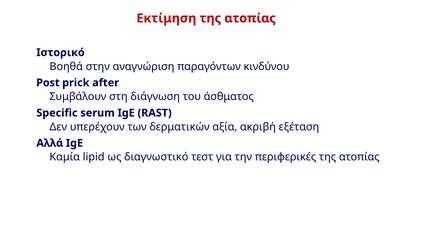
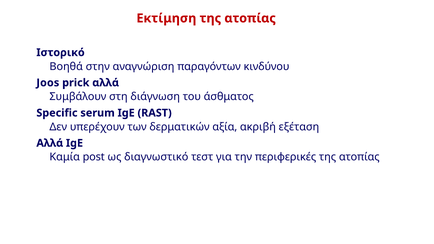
Post: Post -> Joos
prick after: after -> αλλά
lipid: lipid -> post
